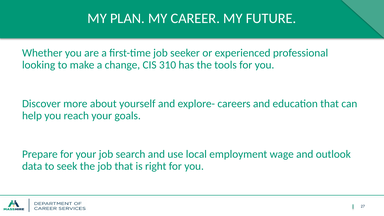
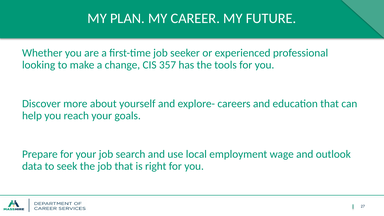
310: 310 -> 357
